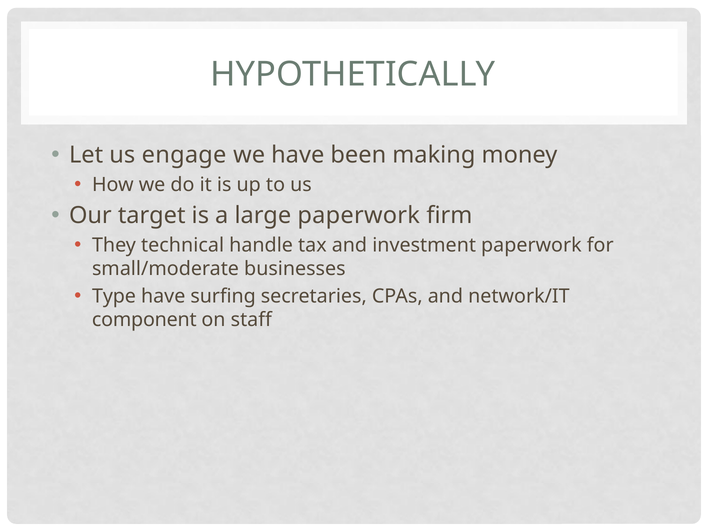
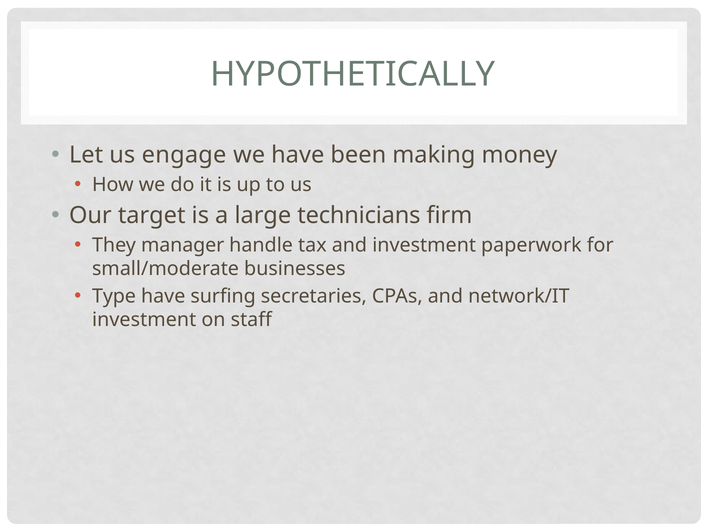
large paperwork: paperwork -> technicians
technical: technical -> manager
component at (144, 320): component -> investment
